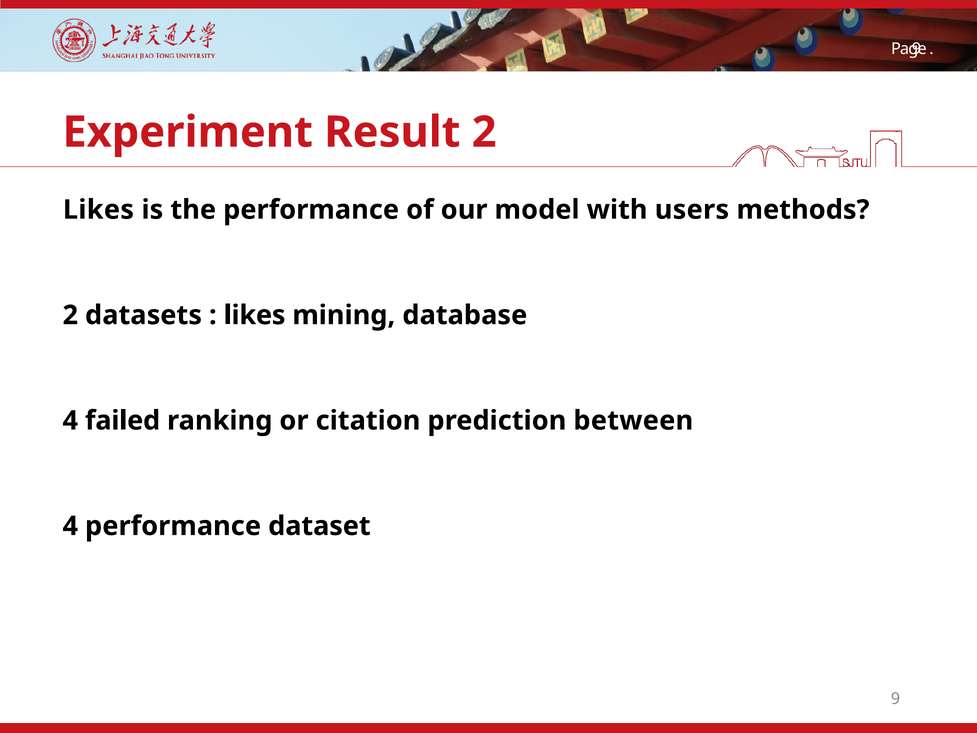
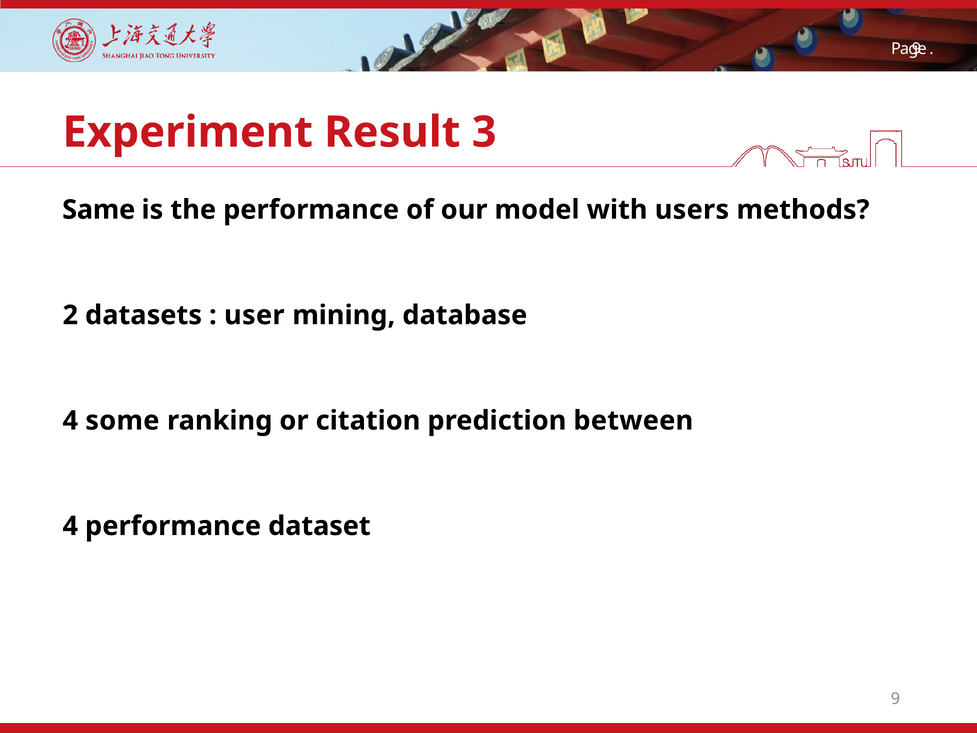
Result 2: 2 -> 3
Likes at (98, 210): Likes -> Same
likes at (255, 315): likes -> user
failed: failed -> some
